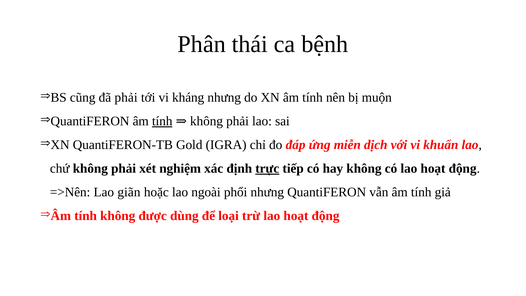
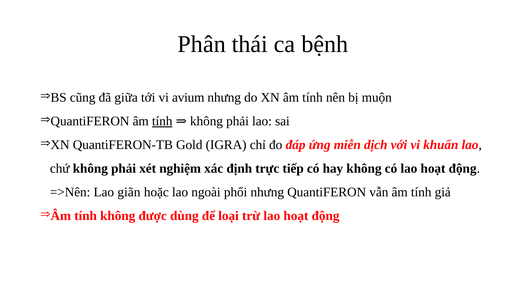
đã phải: phải -> giữa
kháng: kháng -> avium
trực underline: present -> none
